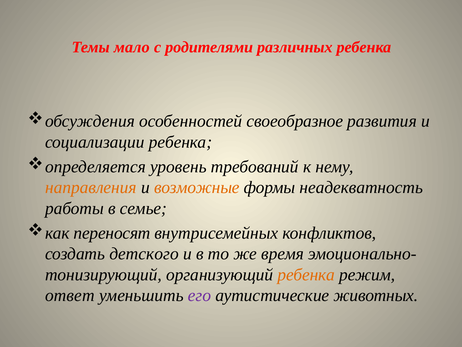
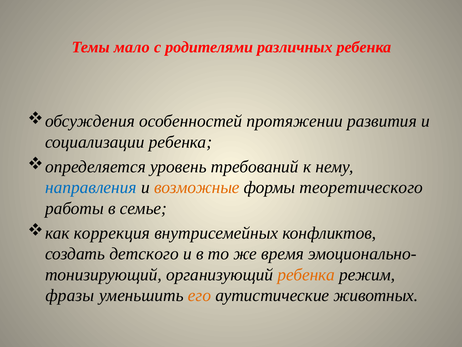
своеобразное: своеобразное -> протяжении
направления colour: orange -> blue
неадекватность: неадекватность -> теоретического
переносят: переносят -> коррекция
ответ: ответ -> фразы
его colour: purple -> orange
